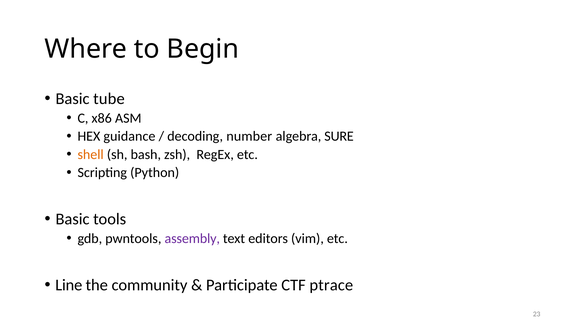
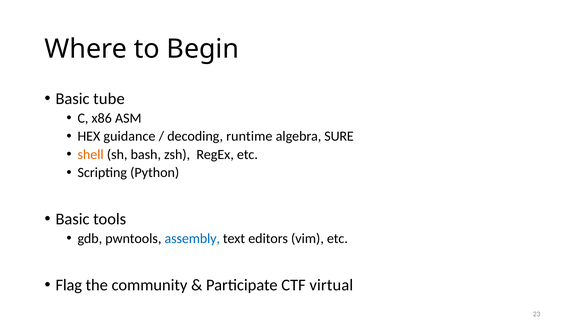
number: number -> runtime
assembly colour: purple -> blue
Line: Line -> Flag
ptrace: ptrace -> virtual
